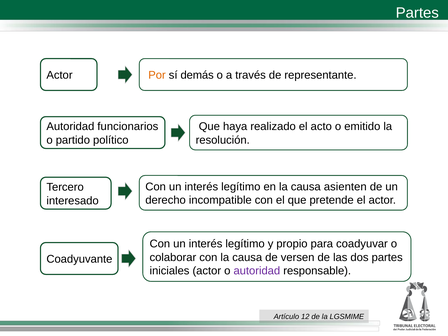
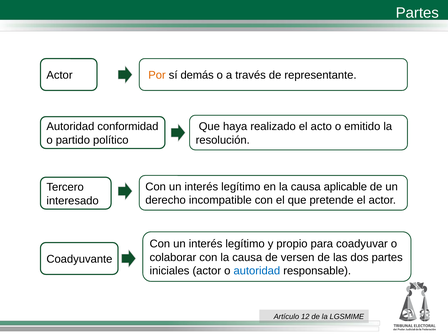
funcionarios: funcionarios -> conformidad
asienten: asienten -> aplicable
autoridad at (257, 271) colour: purple -> blue
